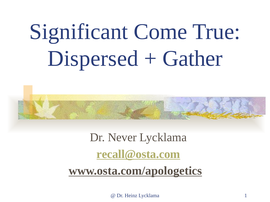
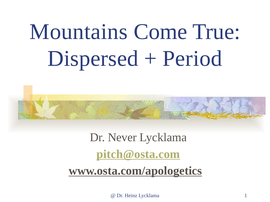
Significant: Significant -> Mountains
Gather: Gather -> Period
recall@osta.com: recall@osta.com -> pitch@osta.com
